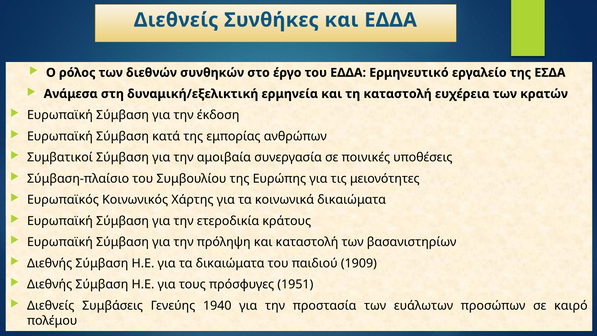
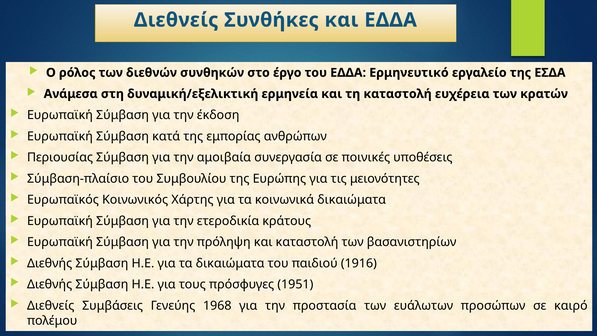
Συμβατικοί: Συμβατικοί -> Περιουσίας
1909: 1909 -> 1916
1940: 1940 -> 1968
